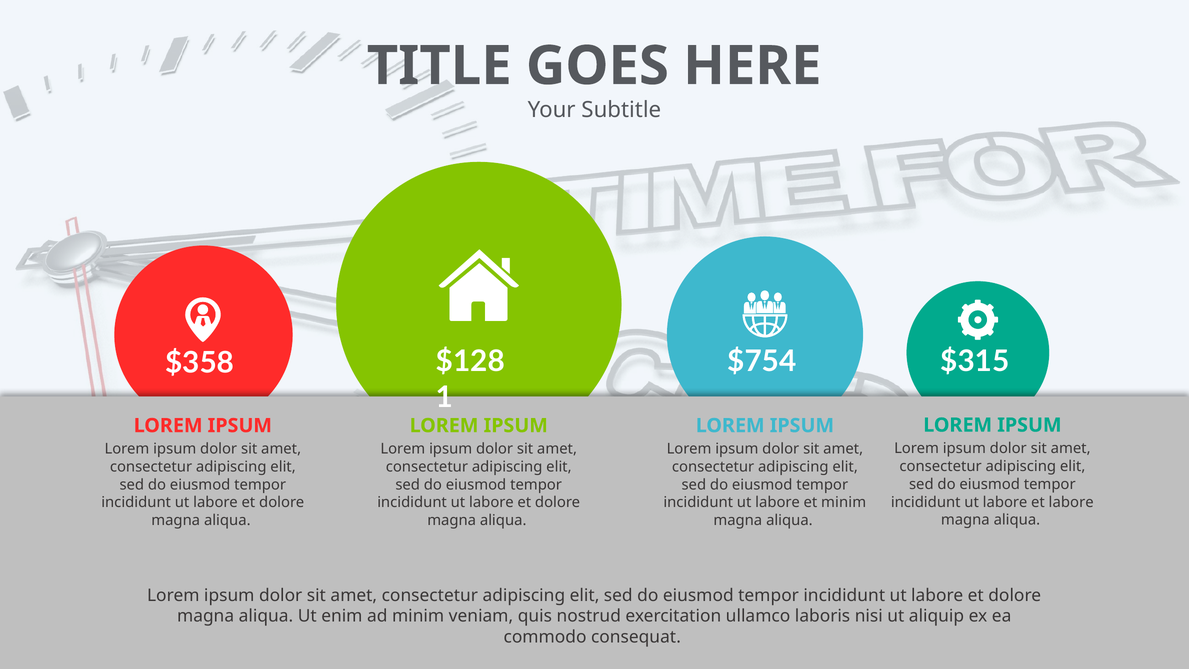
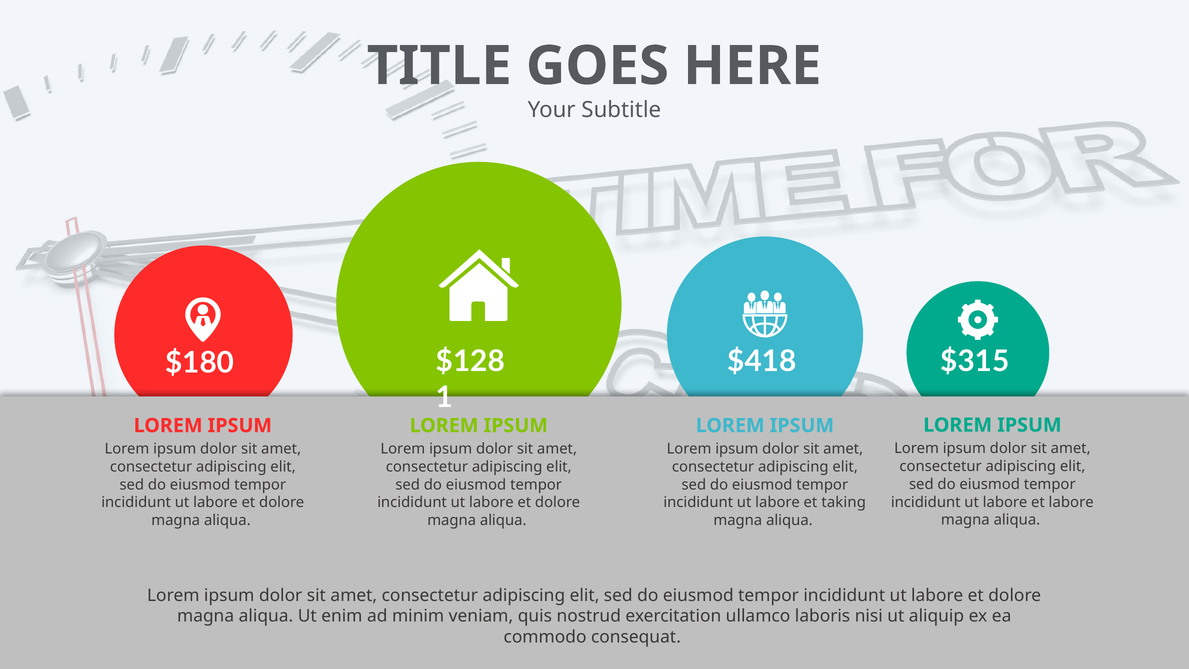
$754: $754 -> $418
$358: $358 -> $180
et minim: minim -> taking
